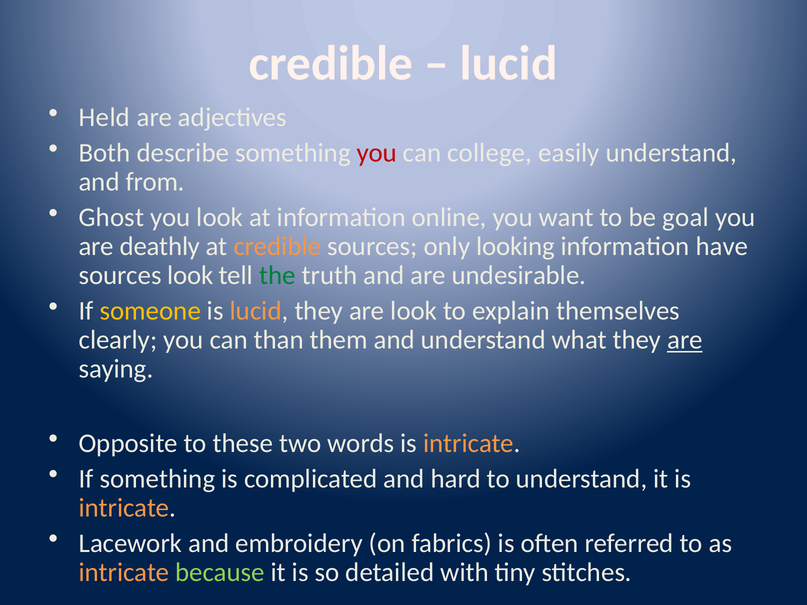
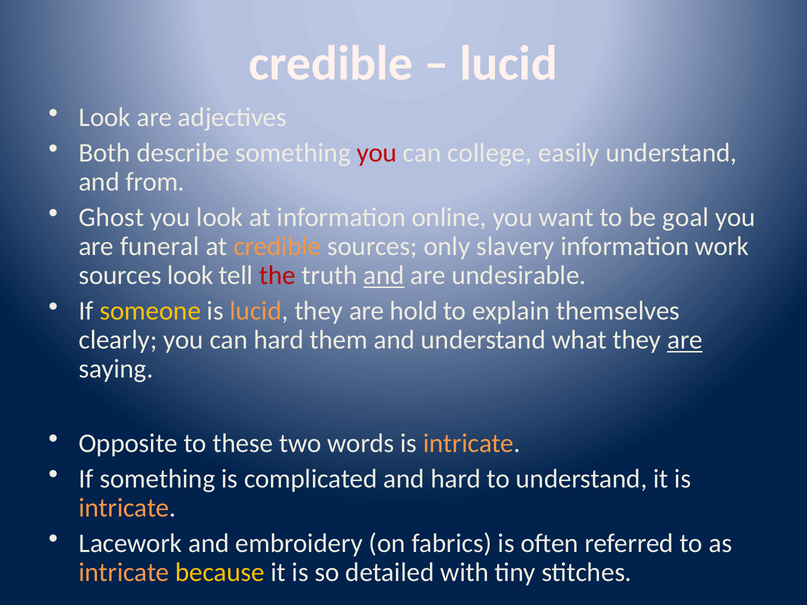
Held at (105, 118): Held -> Look
deathly: deathly -> funeral
looking: looking -> slavery
have: have -> work
the colour: green -> red
and at (384, 276) underline: none -> present
are look: look -> hold
can than: than -> hard
because colour: light green -> yellow
